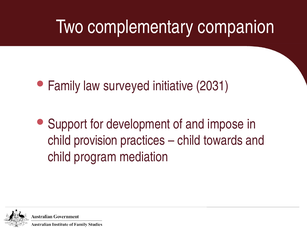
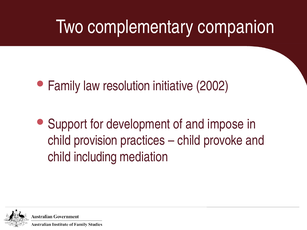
surveyed: surveyed -> resolution
2031: 2031 -> 2002
towards: towards -> provoke
program: program -> including
